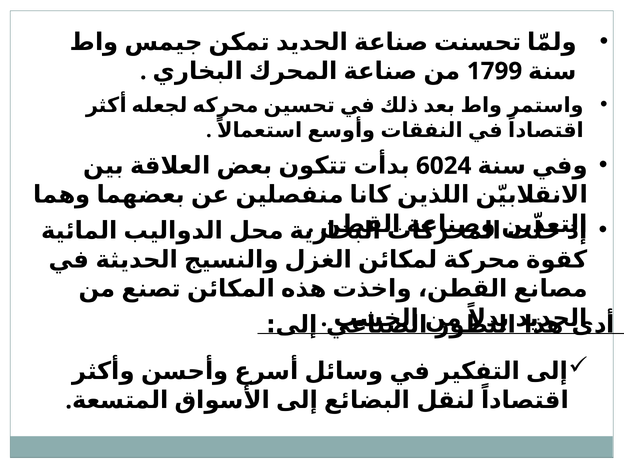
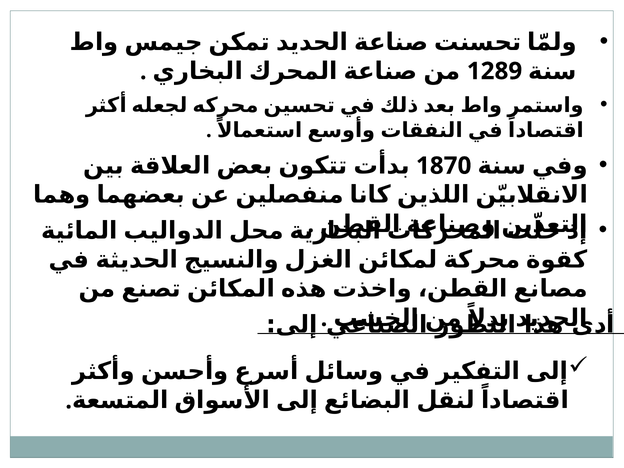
1799: 1799 -> 1289
6024: 6024 -> 1870
